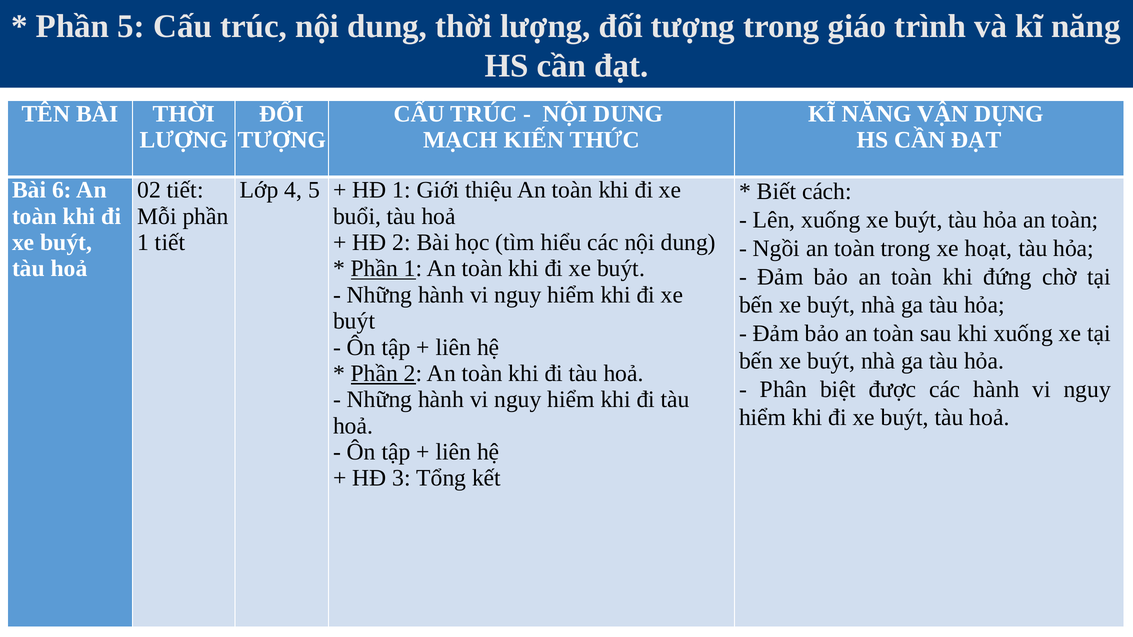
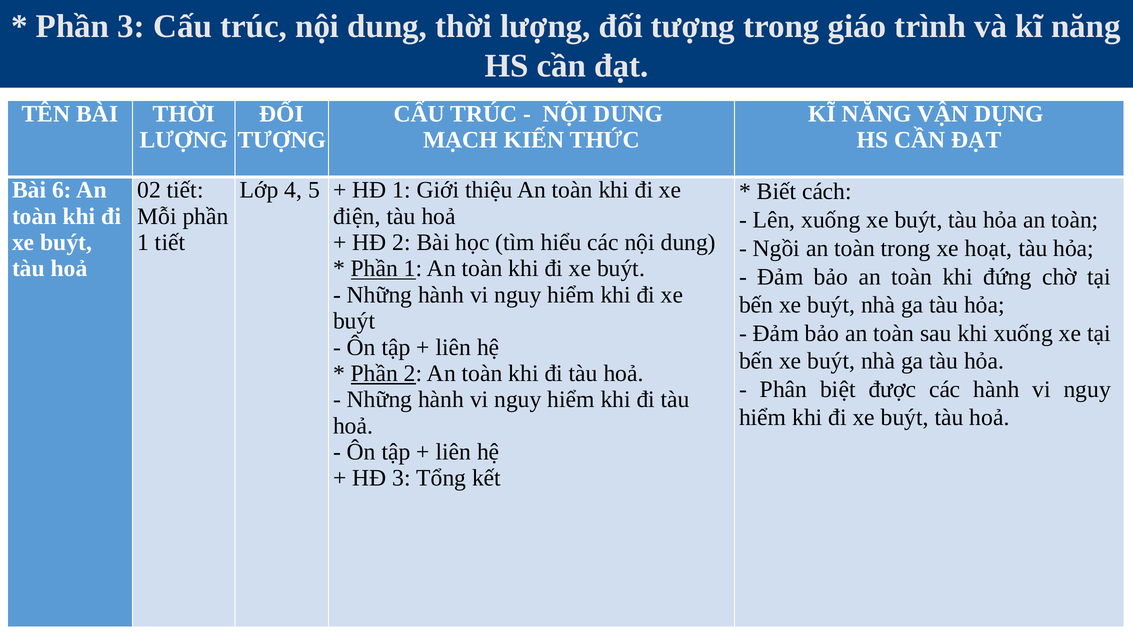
Phần 5: 5 -> 3
buổi: buổi -> điện
